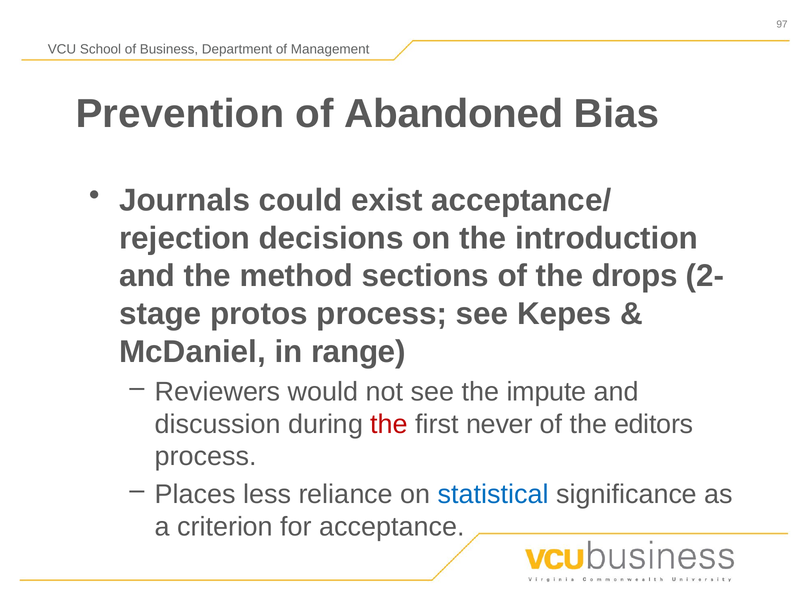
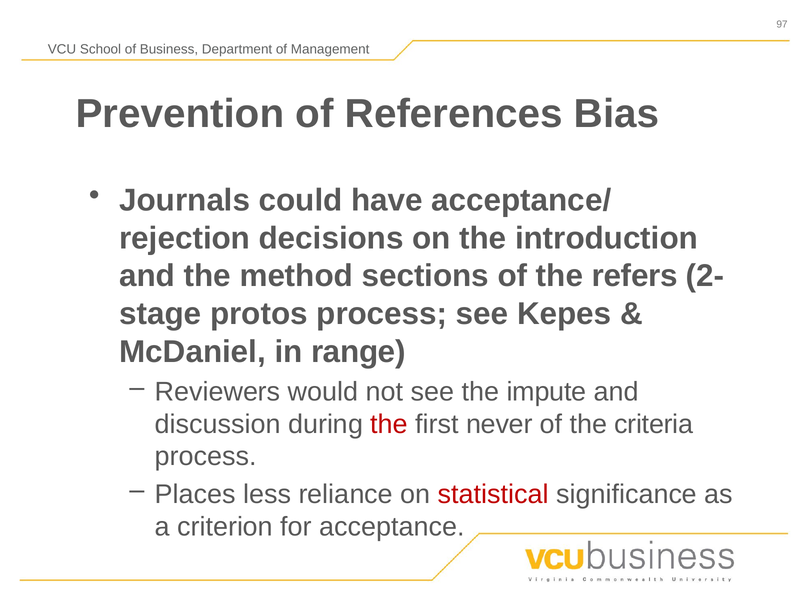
Abandoned: Abandoned -> References
exist: exist -> have
drops: drops -> refers
editors: editors -> criteria
statistical colour: blue -> red
